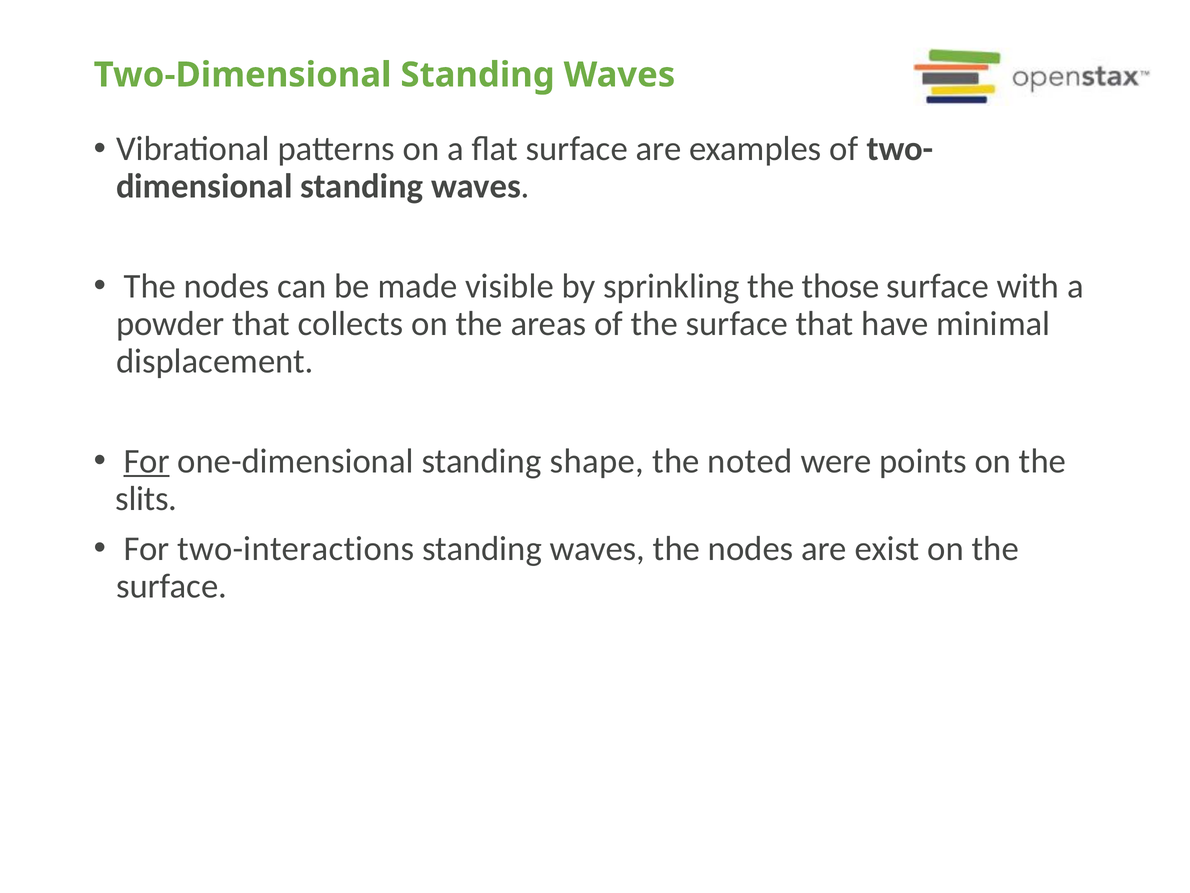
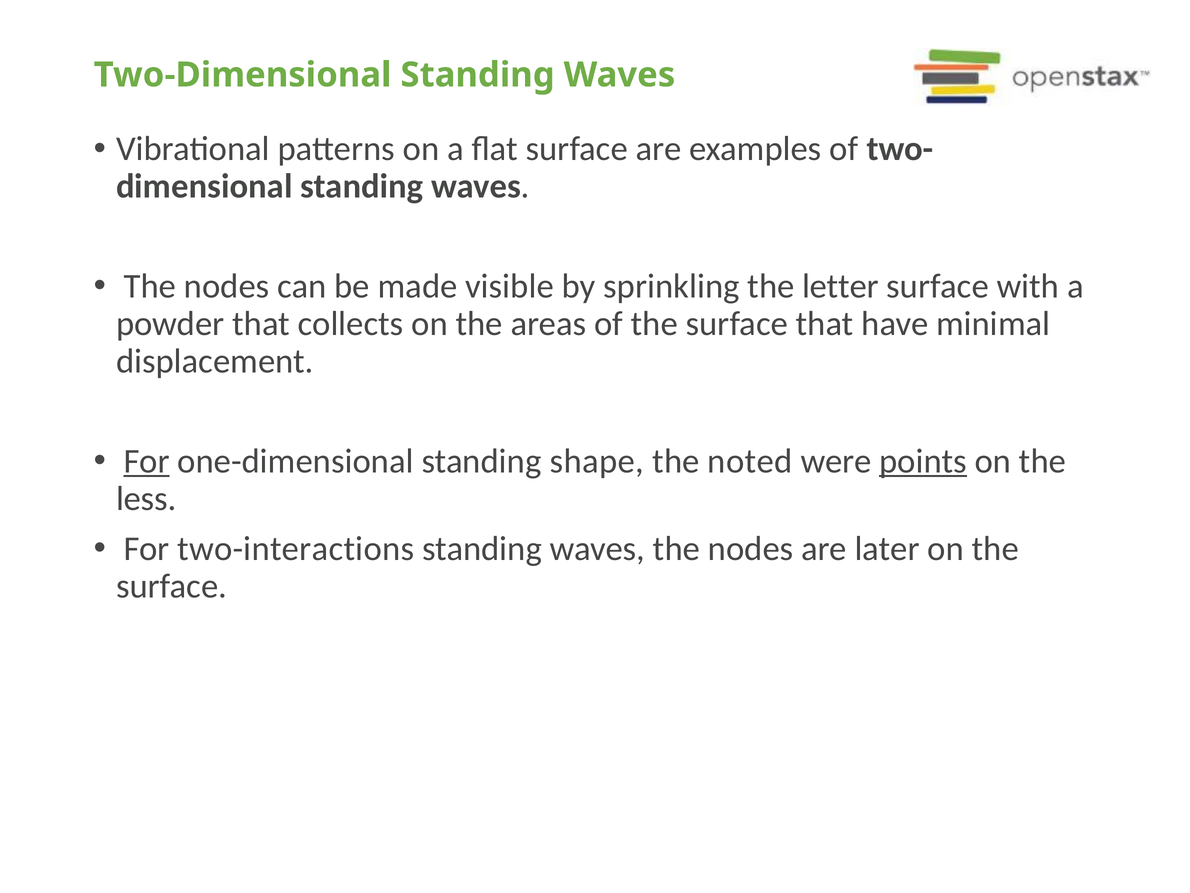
those: those -> letter
points underline: none -> present
slits: slits -> less
exist: exist -> later
